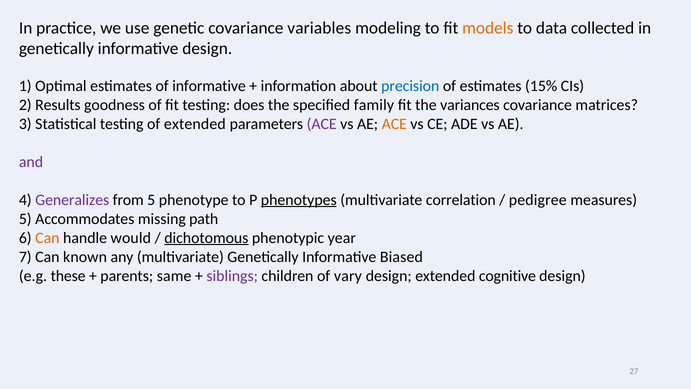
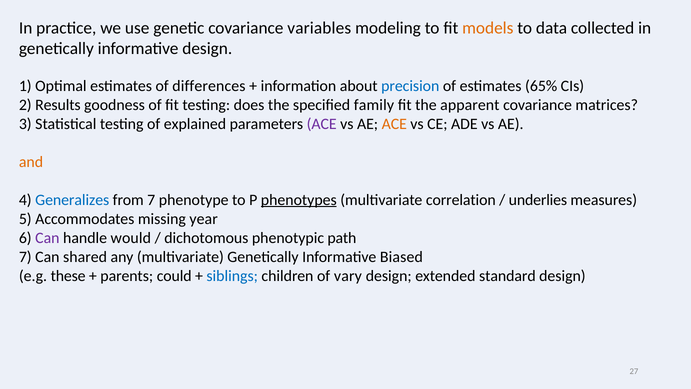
of informative: informative -> differences
15%: 15% -> 65%
variances: variances -> apparent
of extended: extended -> explained
and colour: purple -> orange
Generalizes colour: purple -> blue
from 5: 5 -> 7
pedigree: pedigree -> underlies
path: path -> year
Can at (47, 238) colour: orange -> purple
dichotomous underline: present -> none
year: year -> path
known: known -> shared
same: same -> could
siblings colour: purple -> blue
cognitive: cognitive -> standard
